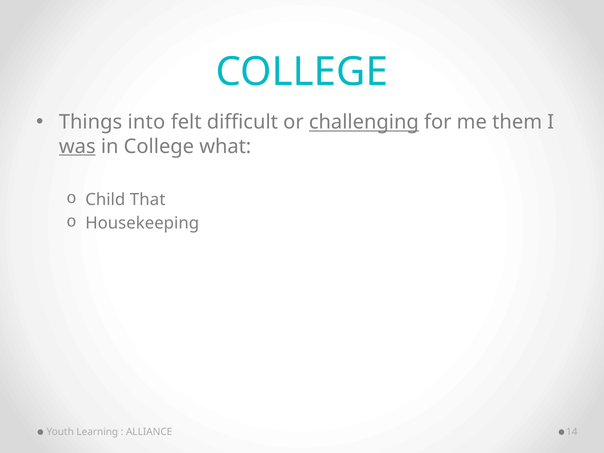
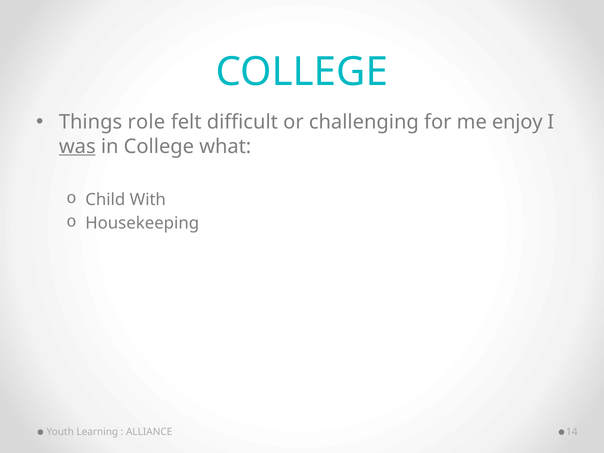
into: into -> role
challenging underline: present -> none
them: them -> enjoy
That: That -> With
